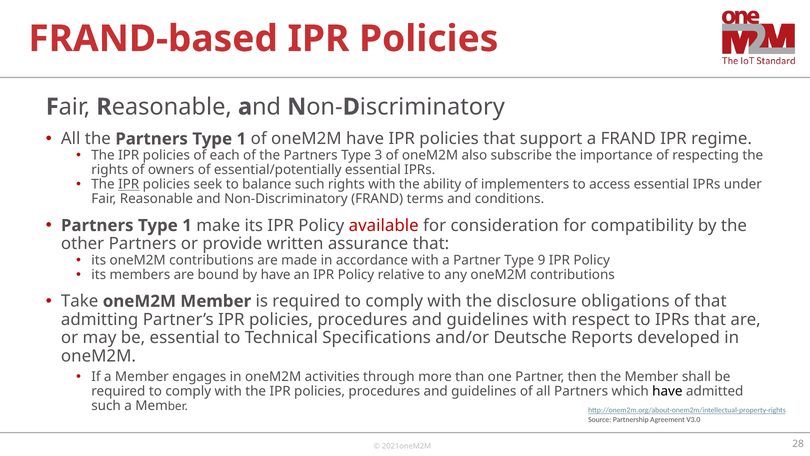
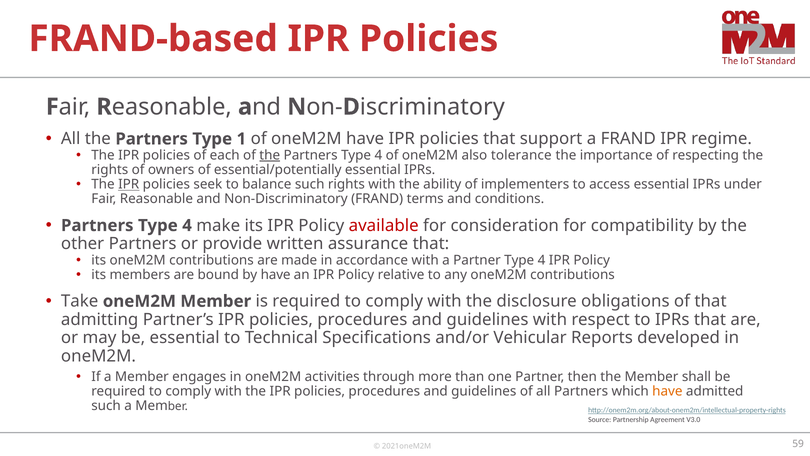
the at (270, 155) underline: none -> present
3 at (378, 155): 3 -> 4
subscribe: subscribe -> tolerance
1 at (187, 225): 1 -> 4
Partner Type 9: 9 -> 4
Deutsche: Deutsche -> Vehicular
have at (667, 391) colour: black -> orange
28: 28 -> 59
